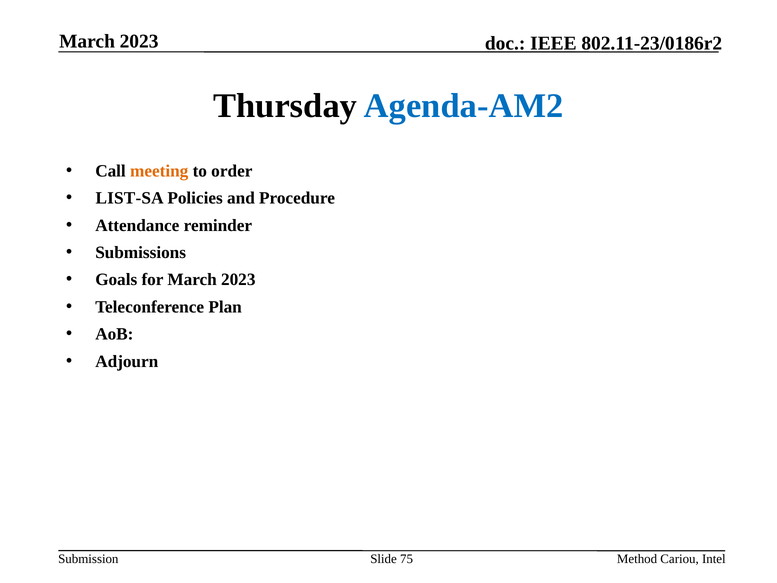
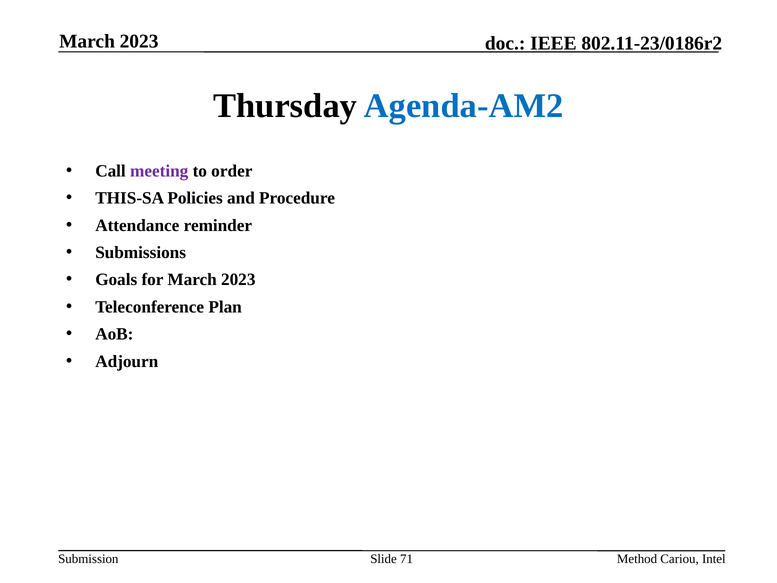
meeting colour: orange -> purple
LIST-SA: LIST-SA -> THIS-SA
75: 75 -> 71
